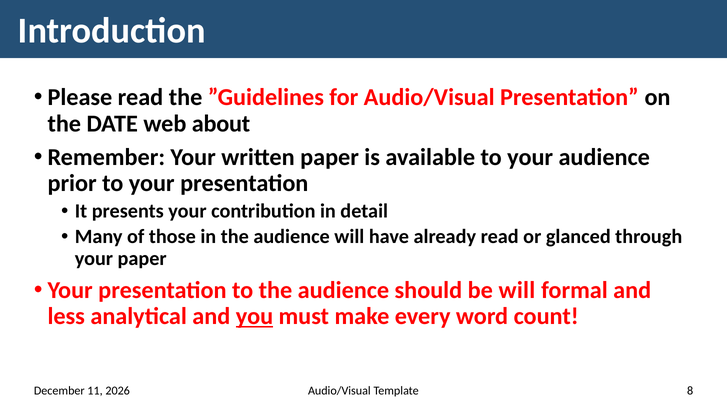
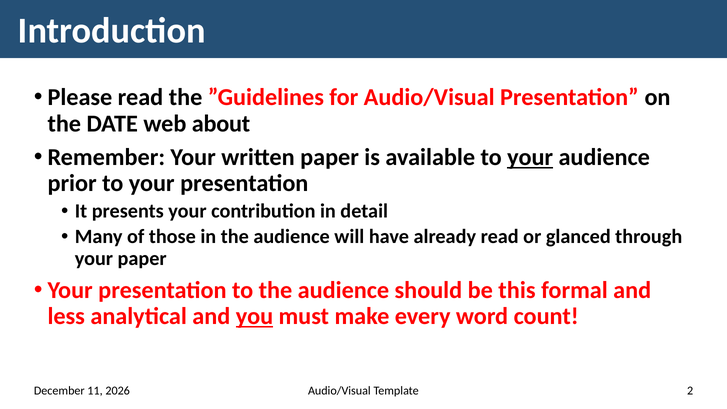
your at (530, 157) underline: none -> present
be will: will -> this
8: 8 -> 2
